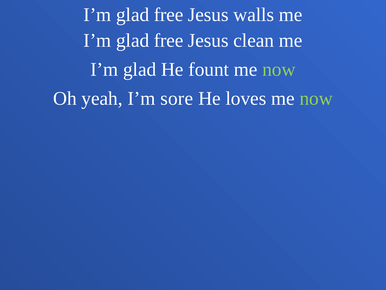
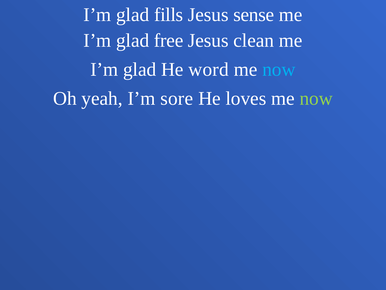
free at (169, 15): free -> fills
walls: walls -> sense
fount: fount -> word
now at (279, 69) colour: light green -> light blue
